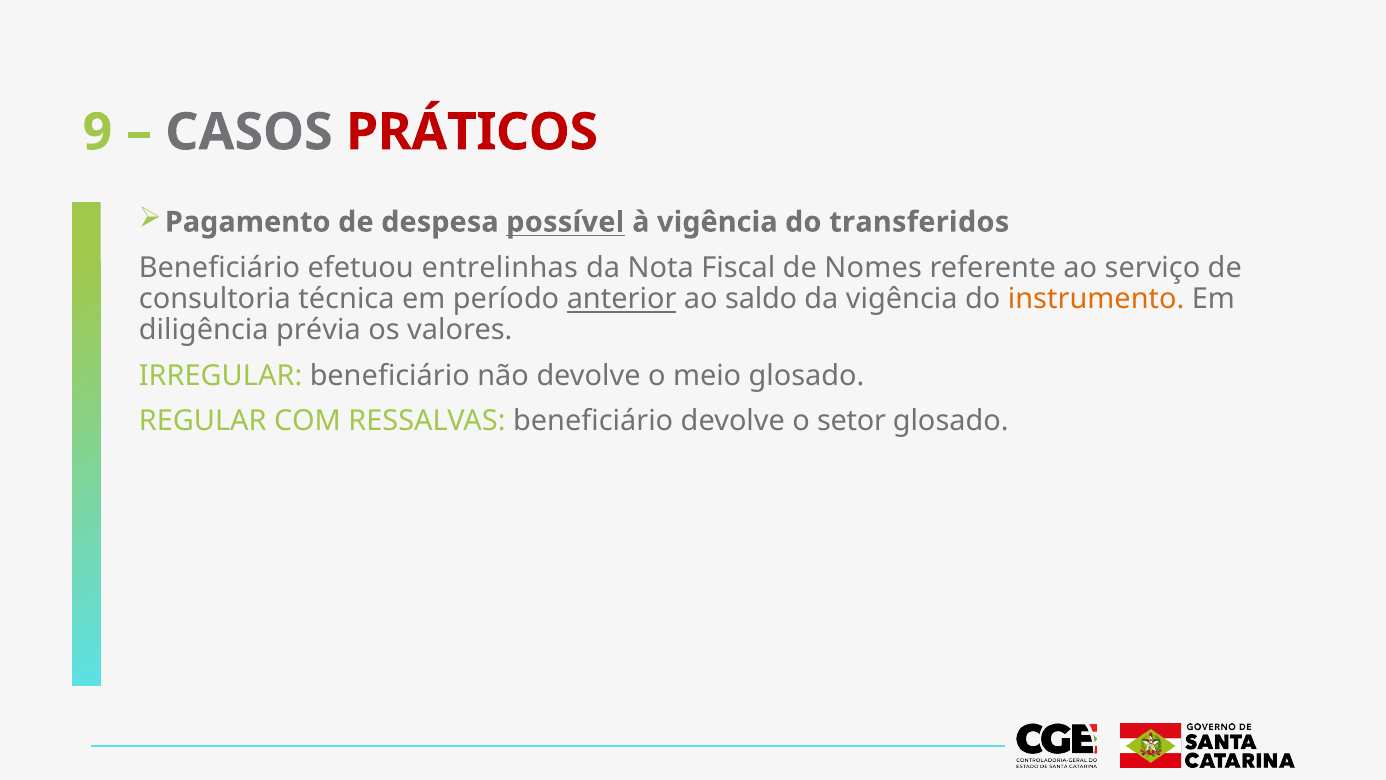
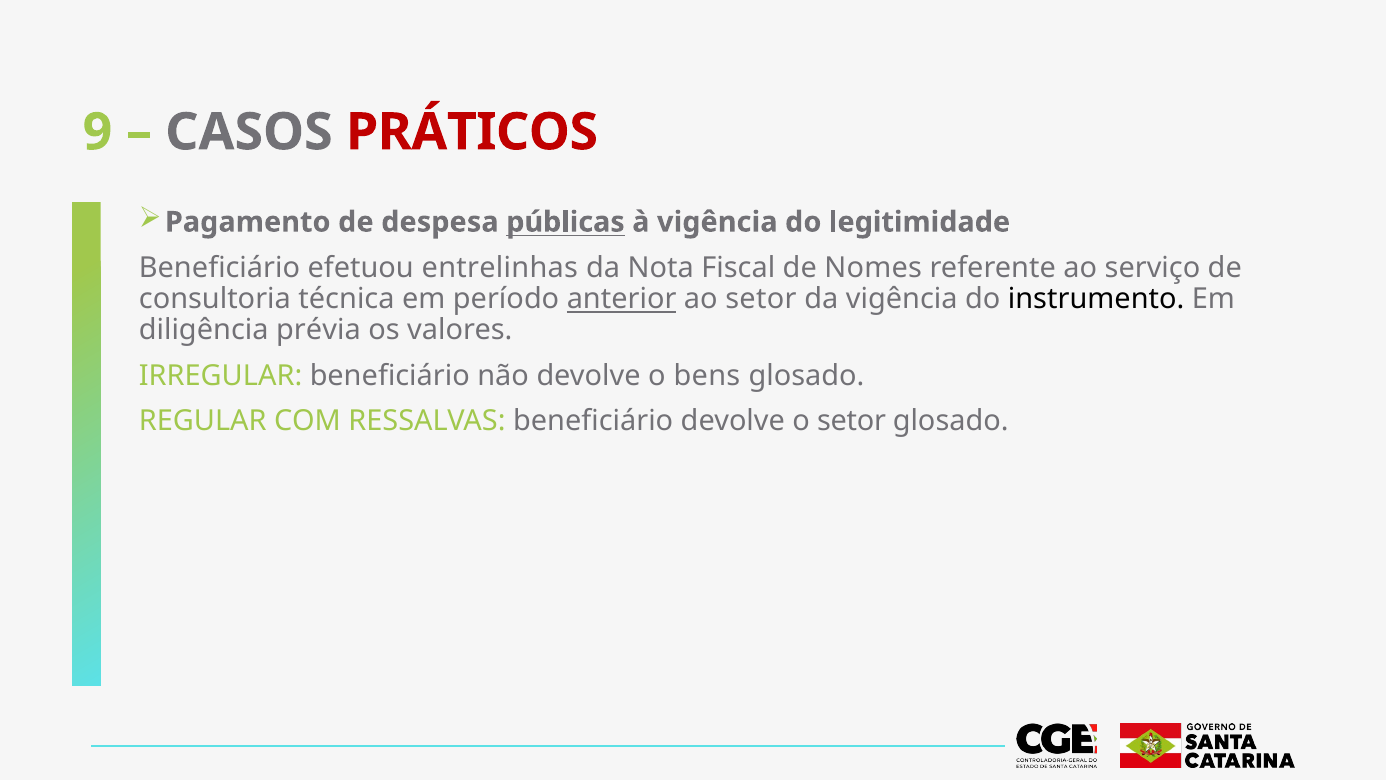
possível: possível -> públicas
transferidos: transferidos -> legitimidade
ao saldo: saldo -> setor
instrumento colour: orange -> black
meio: meio -> bens
